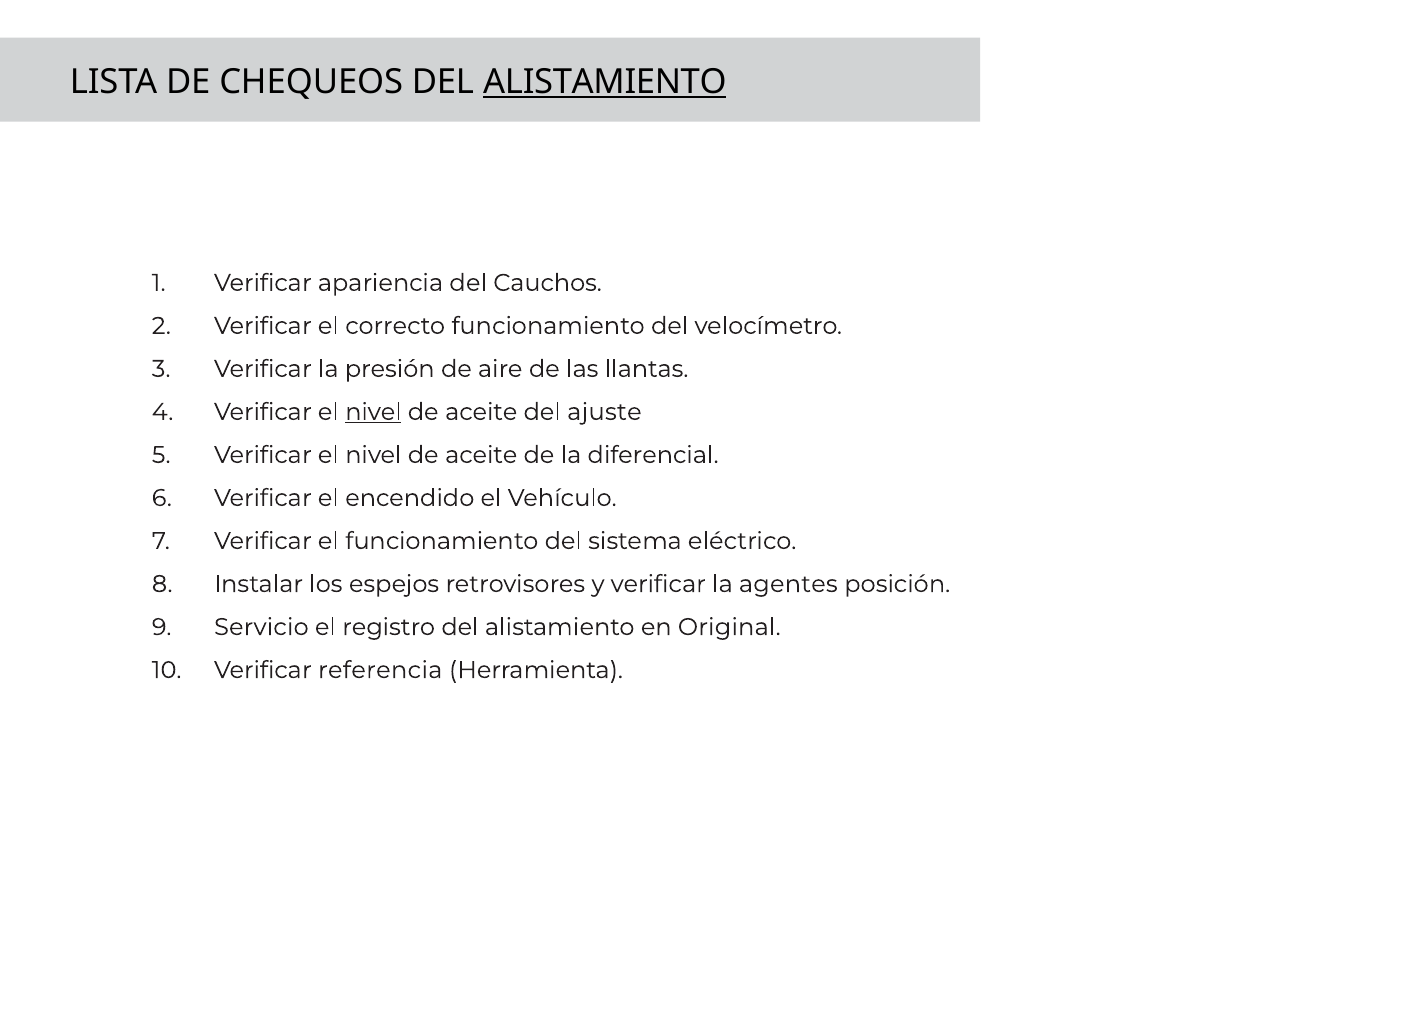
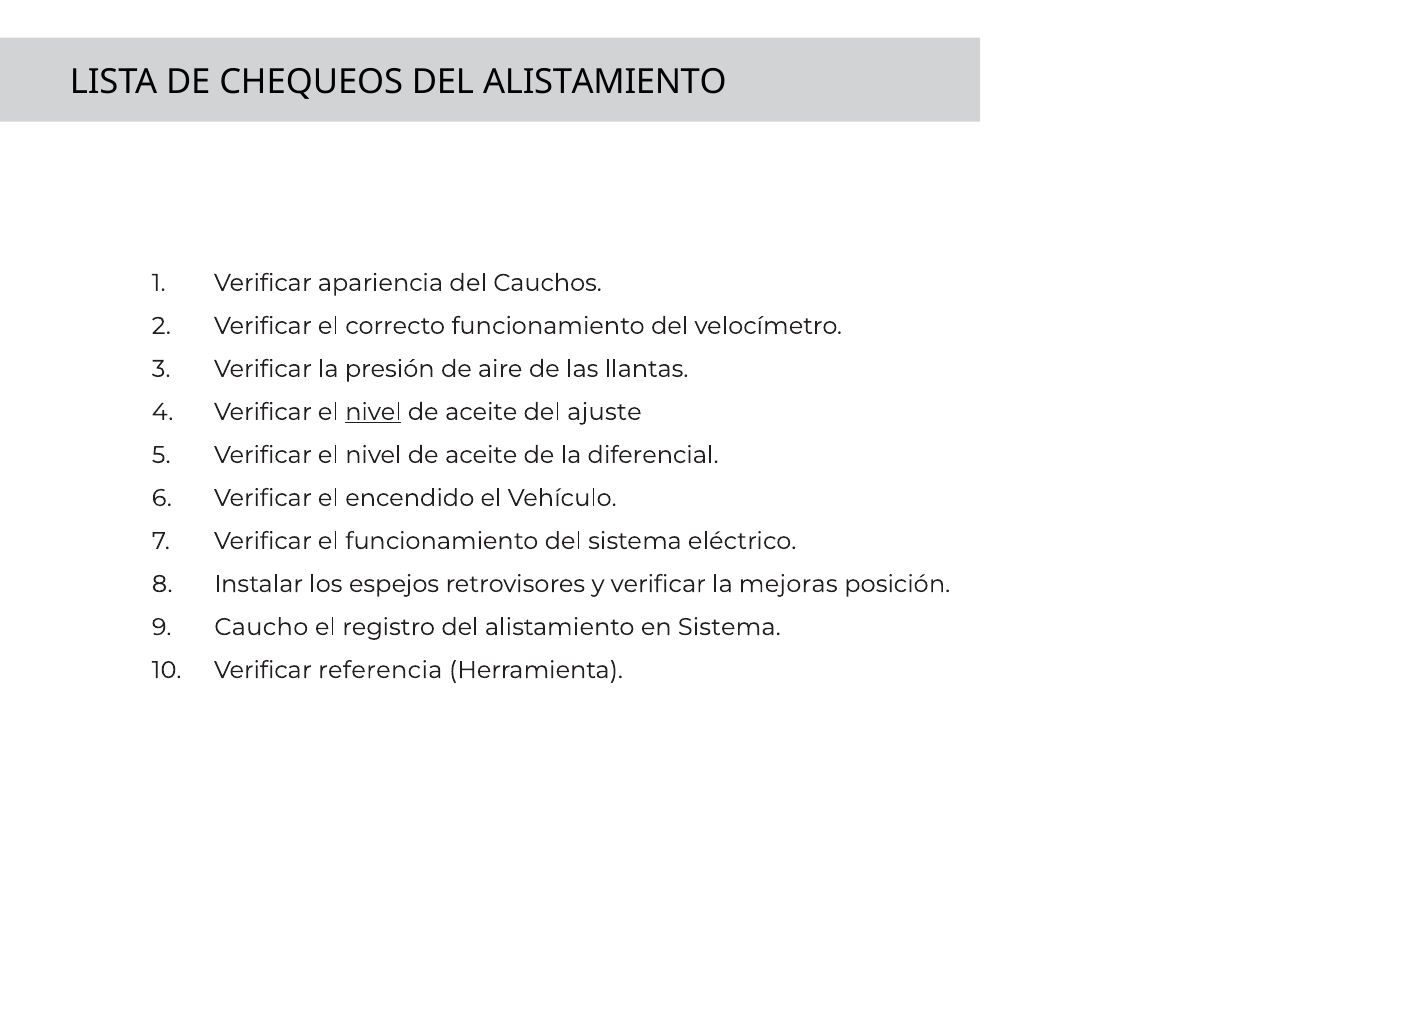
ALISTAMIENTO at (605, 82) underline: present -> none
agentes: agentes -> mejoras
Servicio: Servicio -> Caucho
en Original: Original -> Sistema
